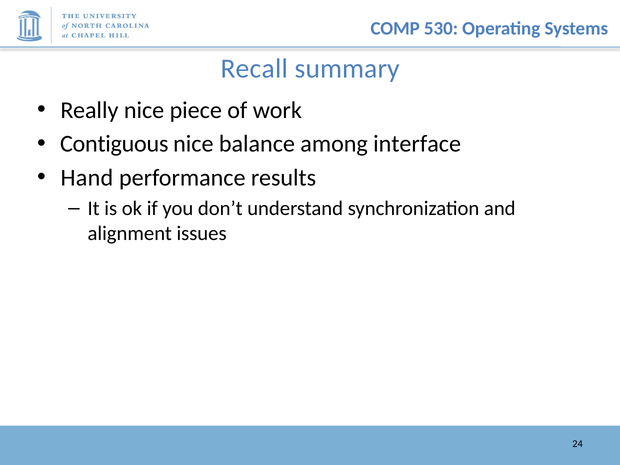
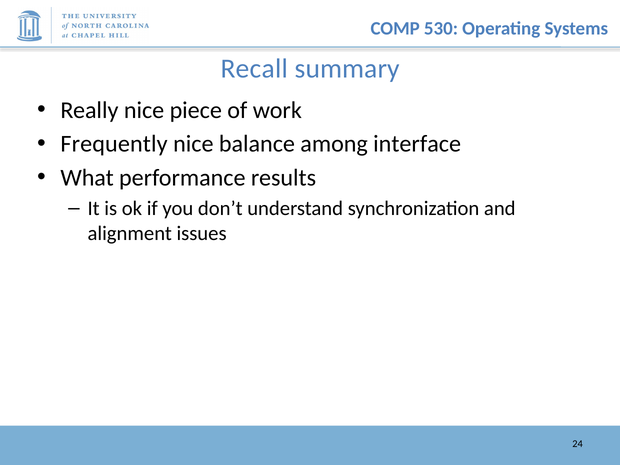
Contiguous: Contiguous -> Frequently
Hand: Hand -> What
